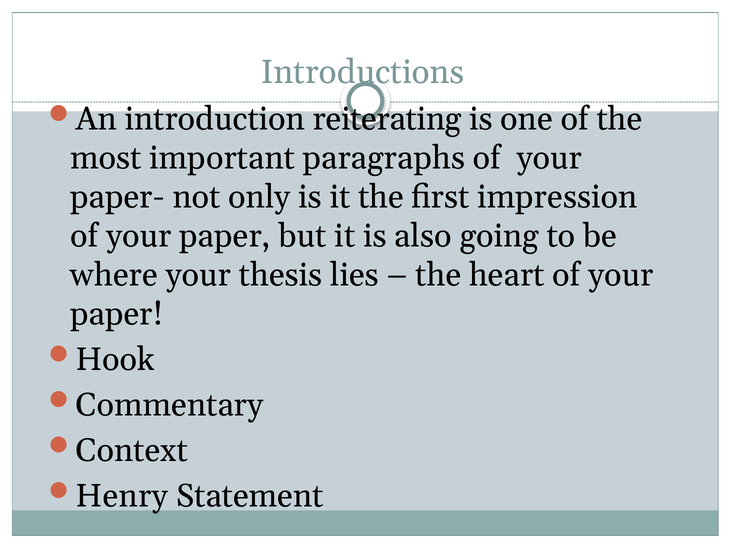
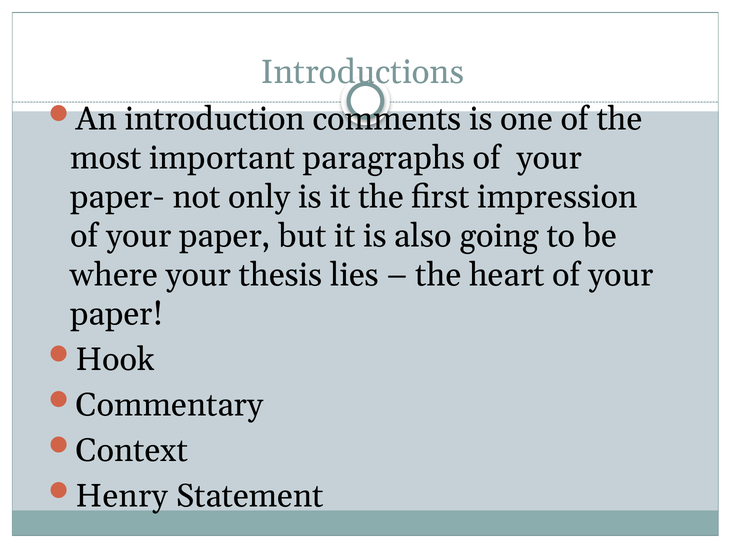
reiterating: reiterating -> comments
